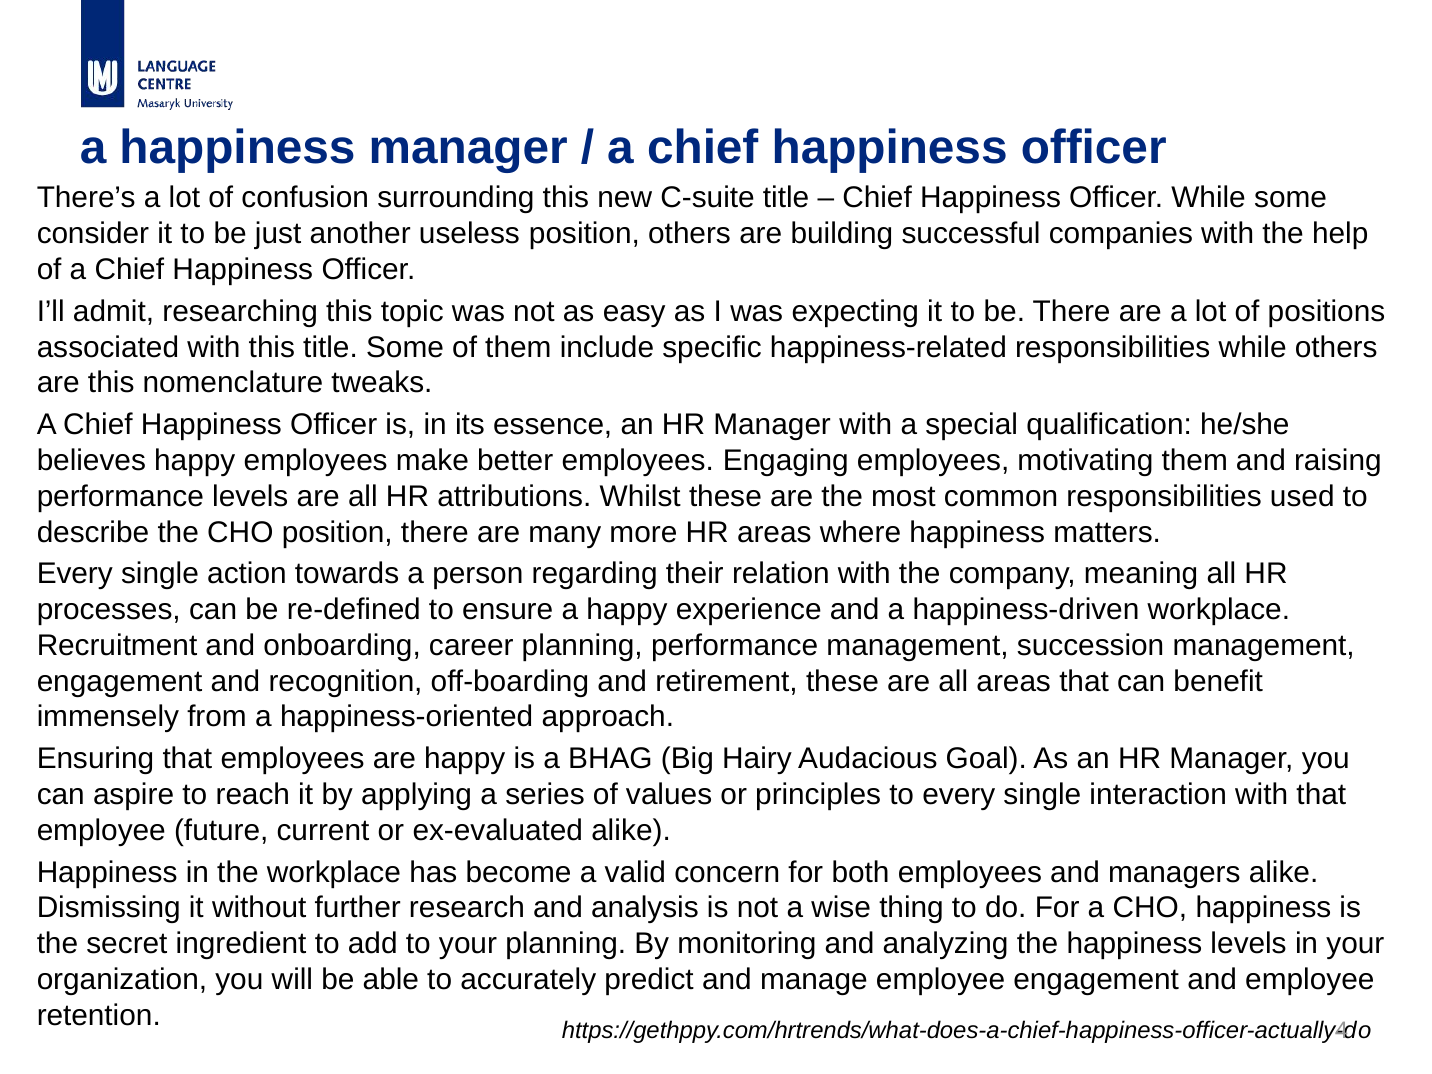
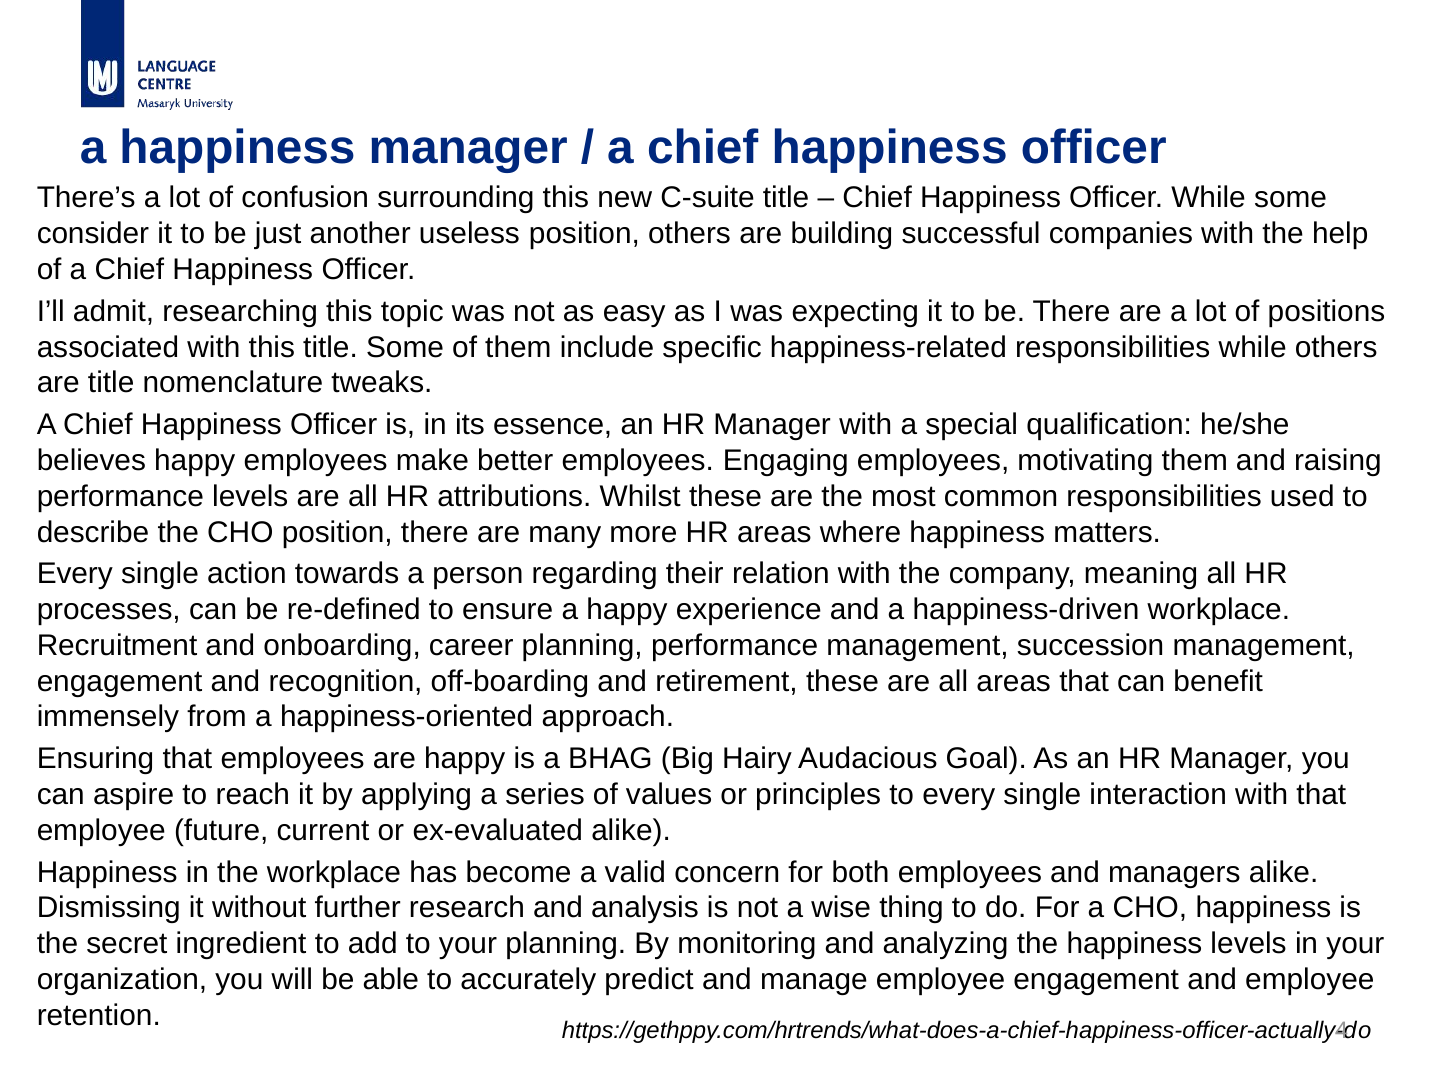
are this: this -> title
